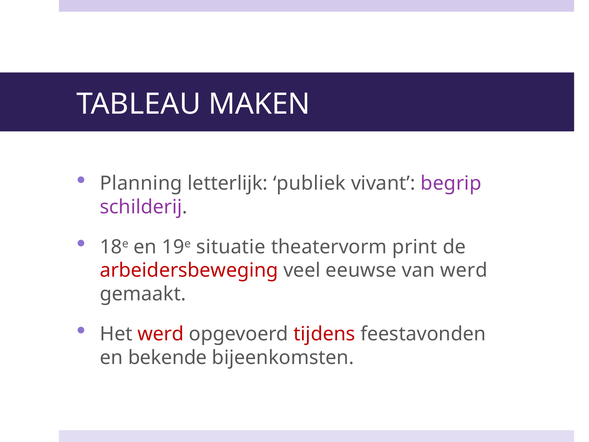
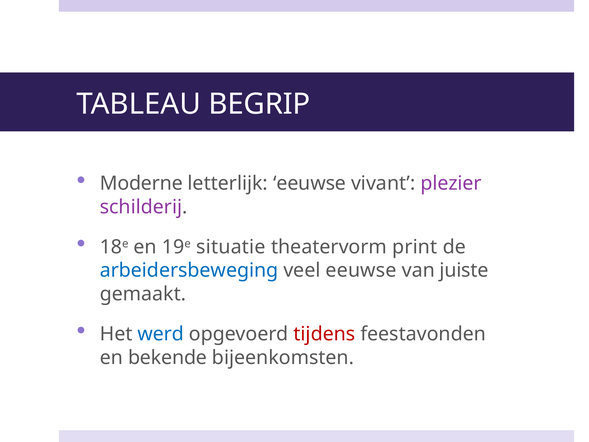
MAKEN: MAKEN -> BEGRIP
Planning: Planning -> Moderne
letterlijk publiek: publiek -> eeuwse
begrip: begrip -> plezier
arbeidersbeweging colour: red -> blue
van werd: werd -> juiste
werd at (161, 334) colour: red -> blue
